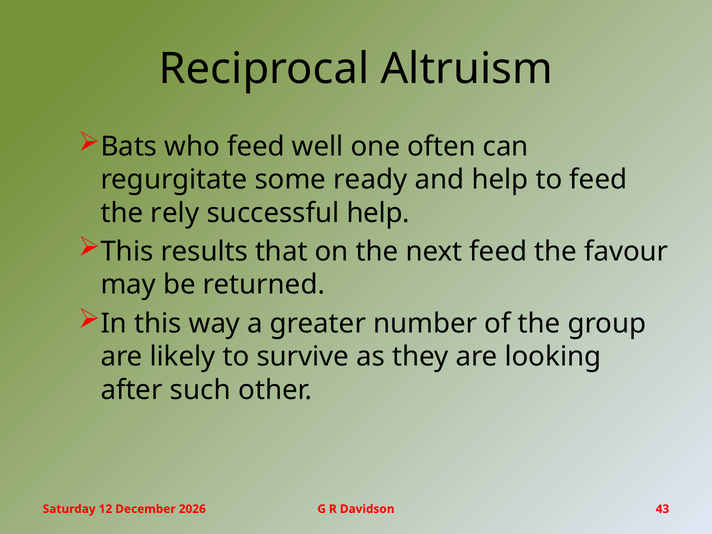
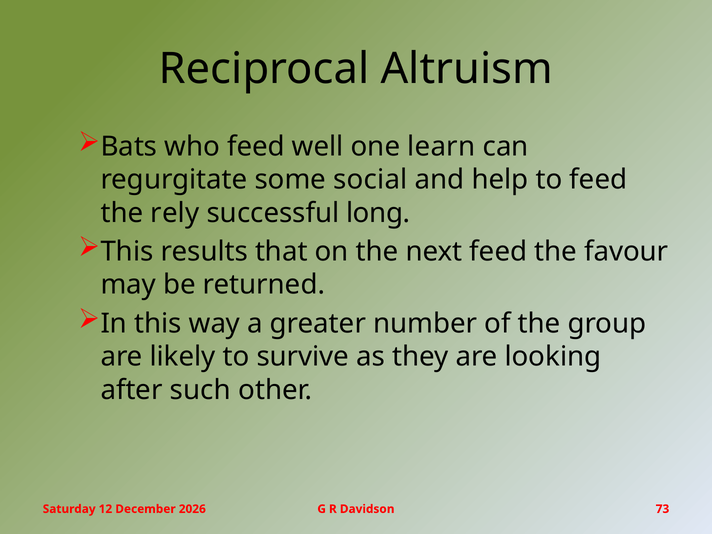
often: often -> learn
ready: ready -> social
successful help: help -> long
43: 43 -> 73
